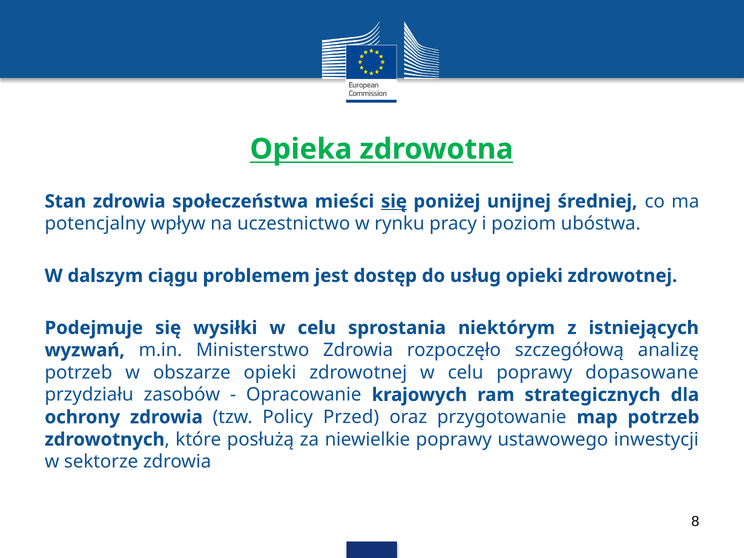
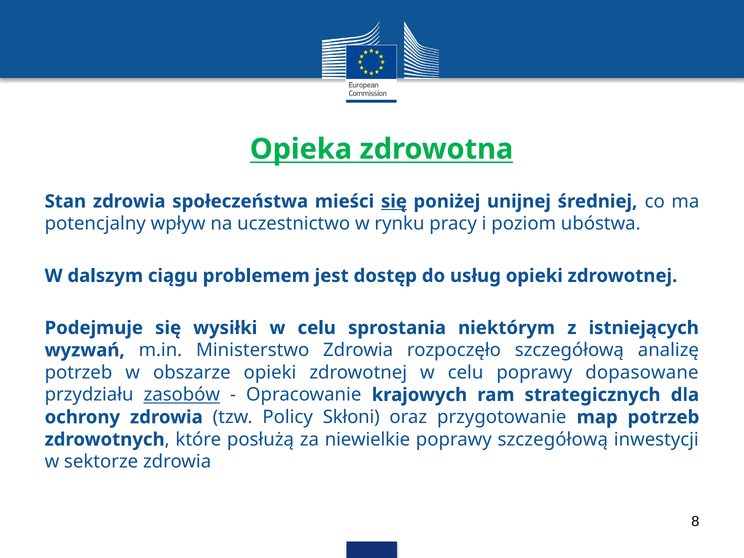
zasobów underline: none -> present
Przed: Przed -> Skłoni
poprawy ustawowego: ustawowego -> szczegółową
